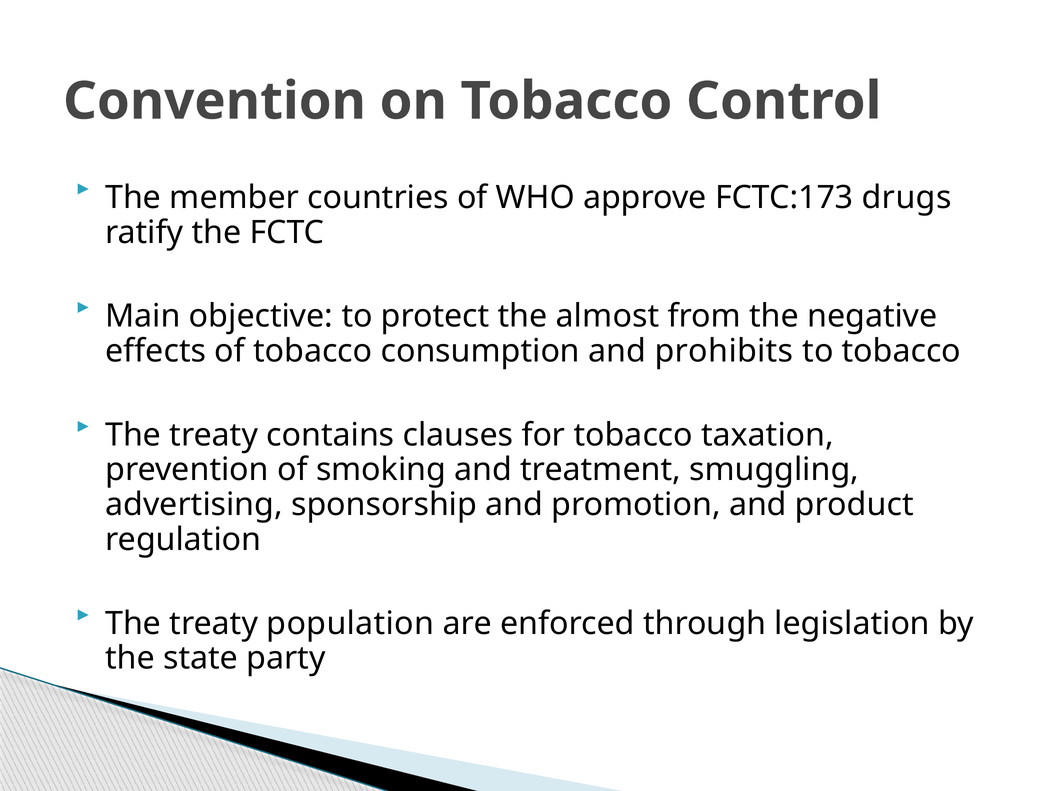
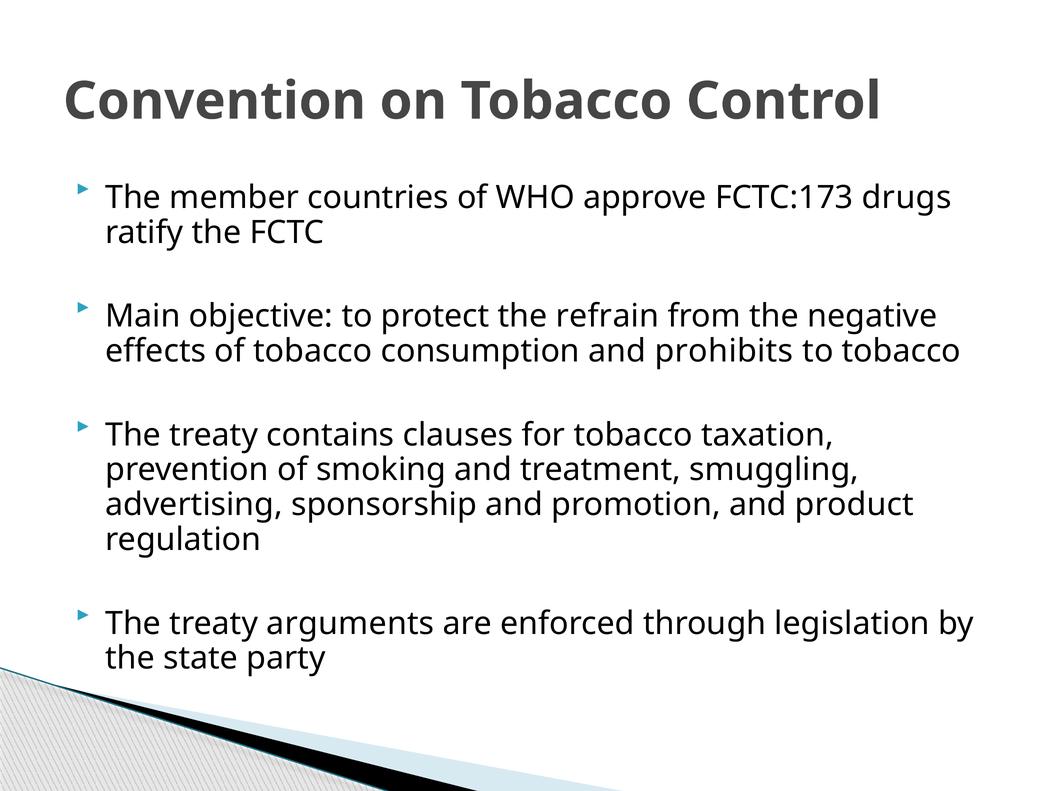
almost: almost -> refrain
population: population -> arguments
